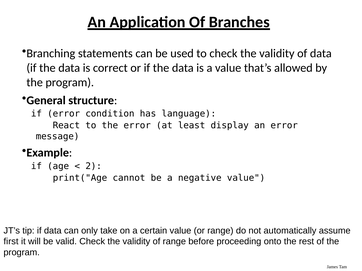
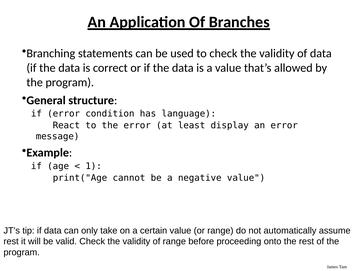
2: 2 -> 1
first at (11, 242): first -> rest
